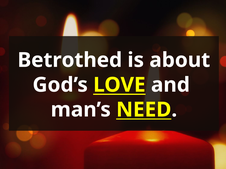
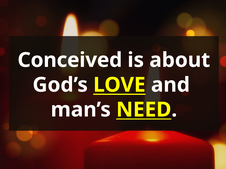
Betrothed: Betrothed -> Conceived
